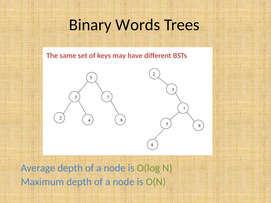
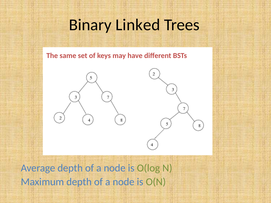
Words: Words -> Linked
